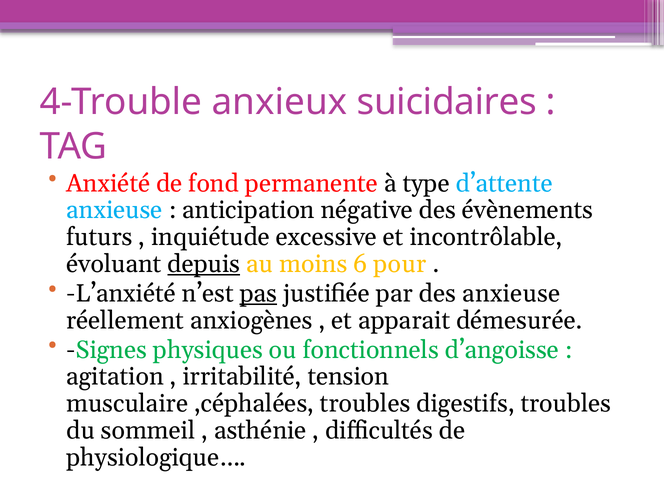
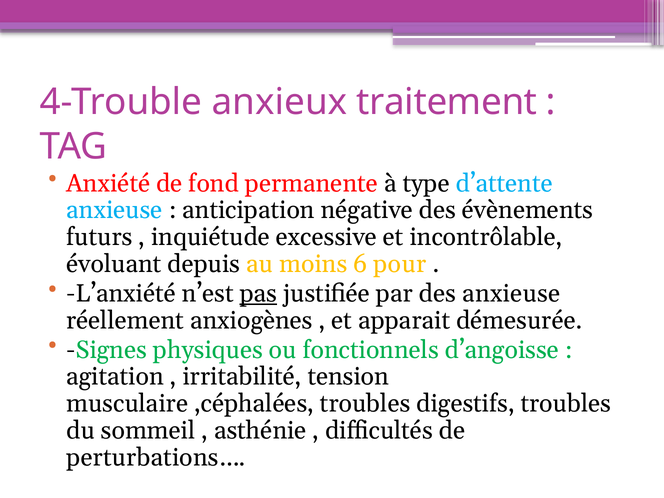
suicidaires: suicidaires -> traitement
depuis underline: present -> none
physiologique…: physiologique… -> perturbations…
